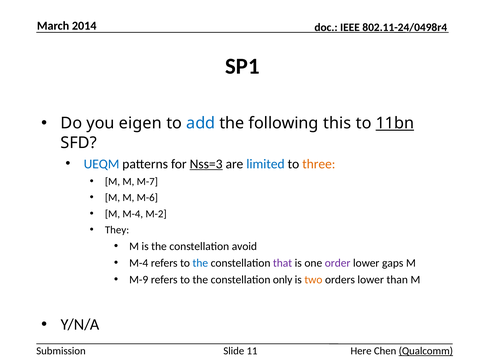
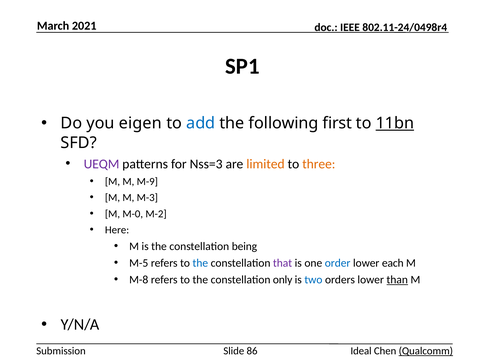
2014: 2014 -> 2021
this: this -> first
UEQM colour: blue -> purple
Nss=3 underline: present -> none
limited colour: blue -> orange
M-7: M-7 -> M-9
M-6: M-6 -> M-3
M M-4: M-4 -> M-0
They: They -> Here
avoid: avoid -> being
M-4 at (139, 263): M-4 -> M-5
order colour: purple -> blue
gaps: gaps -> each
M-9: M-9 -> M-8
two colour: orange -> blue
than underline: none -> present
11: 11 -> 86
Here: Here -> Ideal
